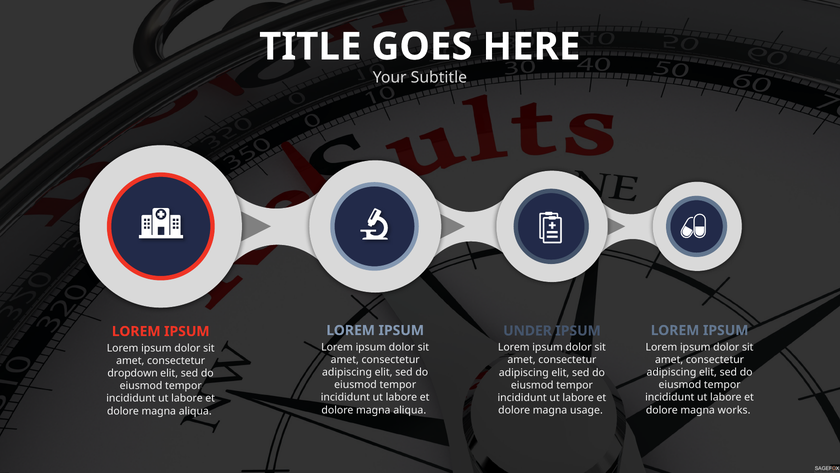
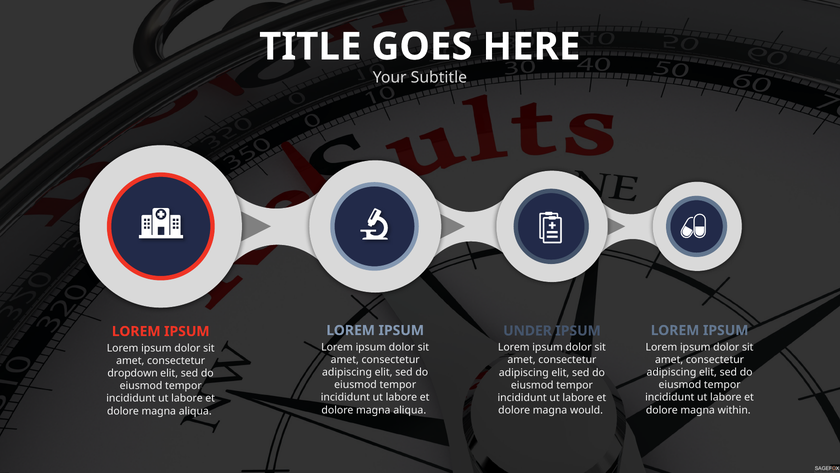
works: works -> within
usage: usage -> would
